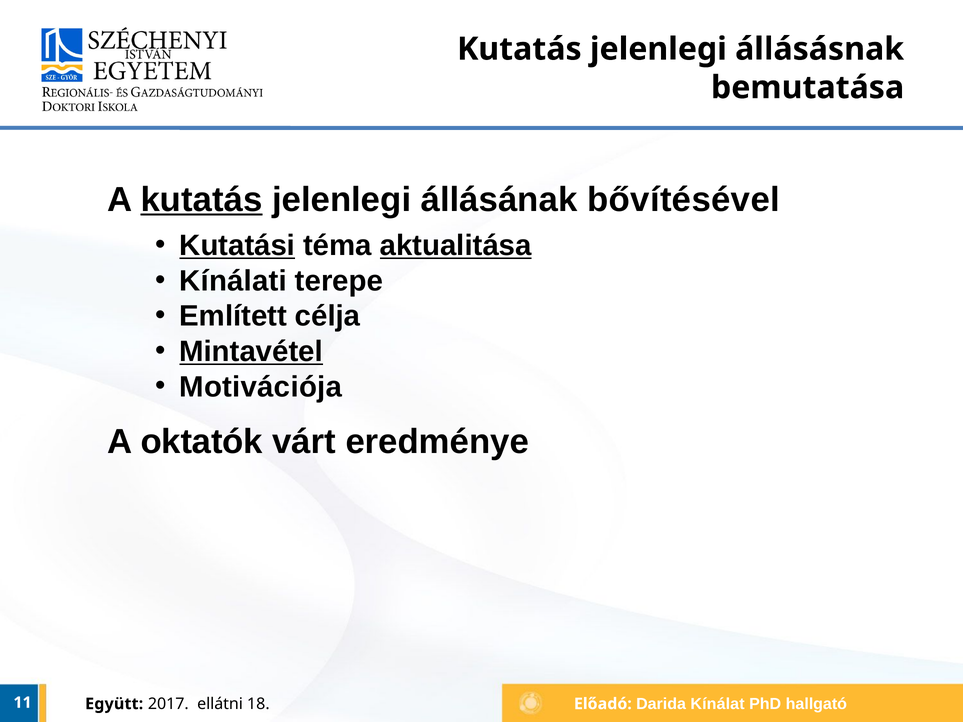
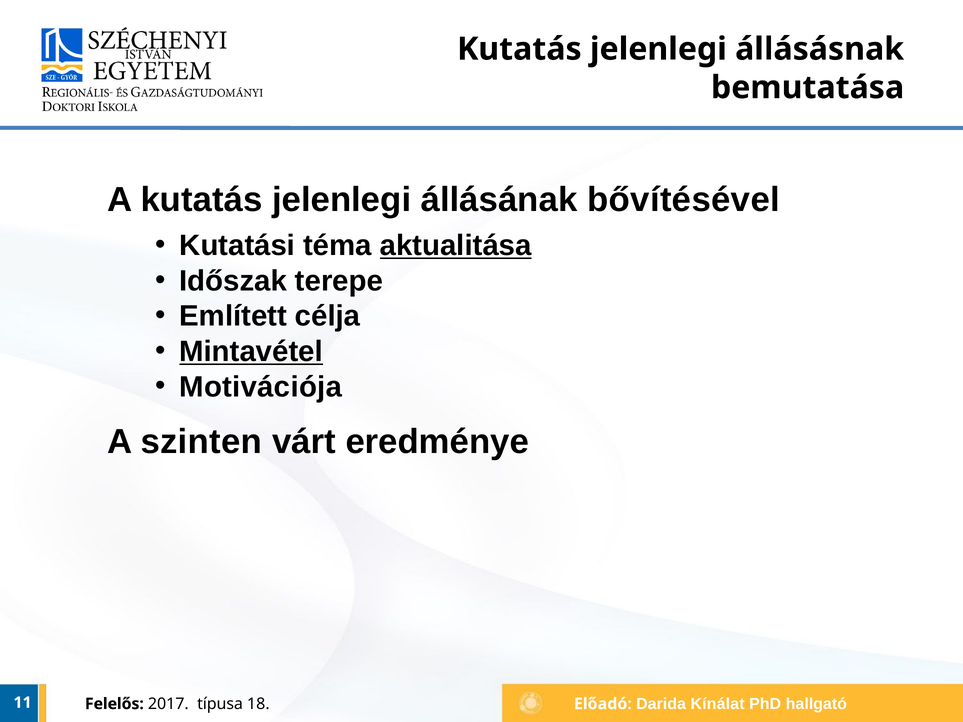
kutatás at (201, 200) underline: present -> none
Kutatási underline: present -> none
Kínálati: Kínálati -> Időszak
oktatók: oktatók -> szinten
Együtt: Együtt -> Felelős
ellátni: ellátni -> típusa
